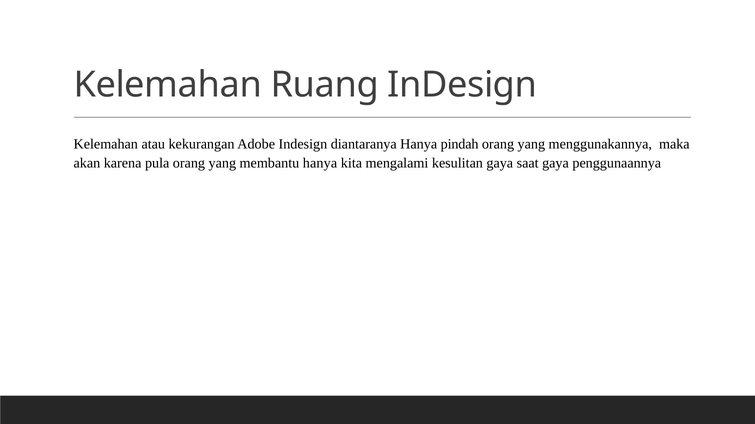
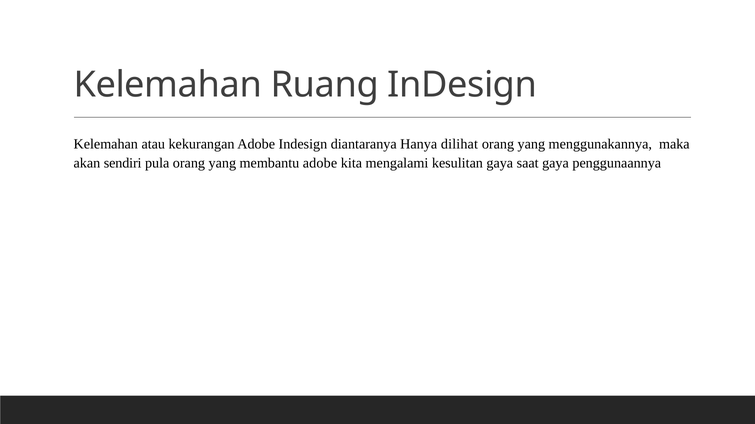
pindah: pindah -> dilihat
karena: karena -> sendiri
membantu hanya: hanya -> adobe
